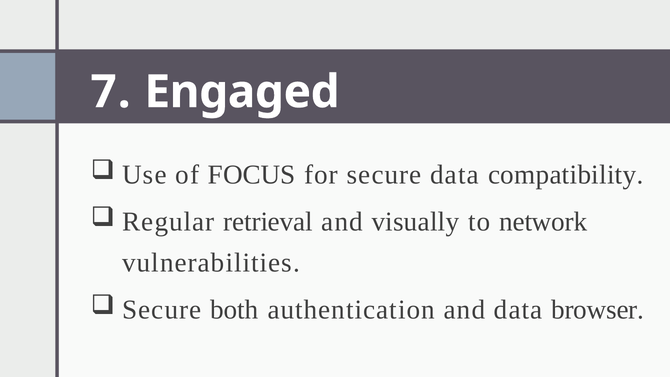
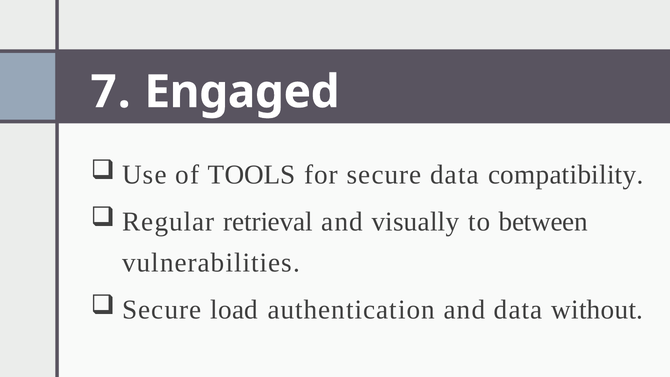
FOCUS: FOCUS -> TOOLS
network: network -> between
both: both -> load
browser: browser -> without
